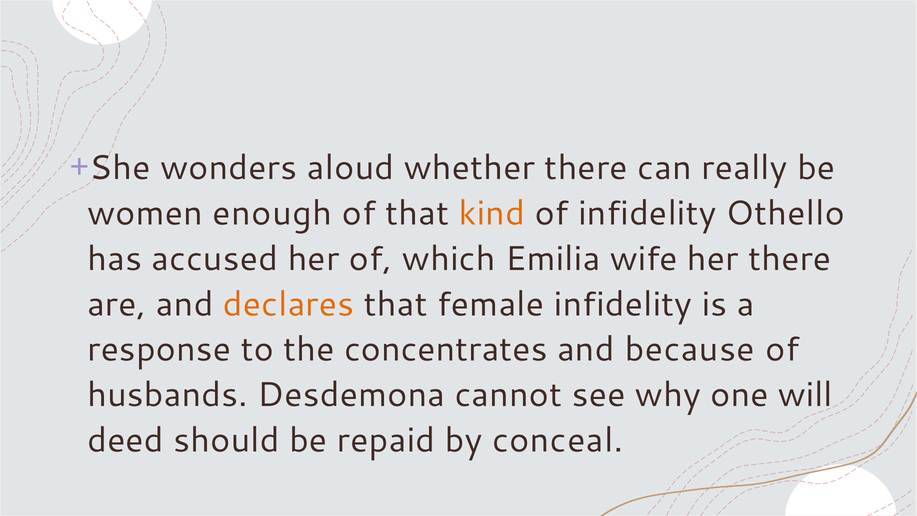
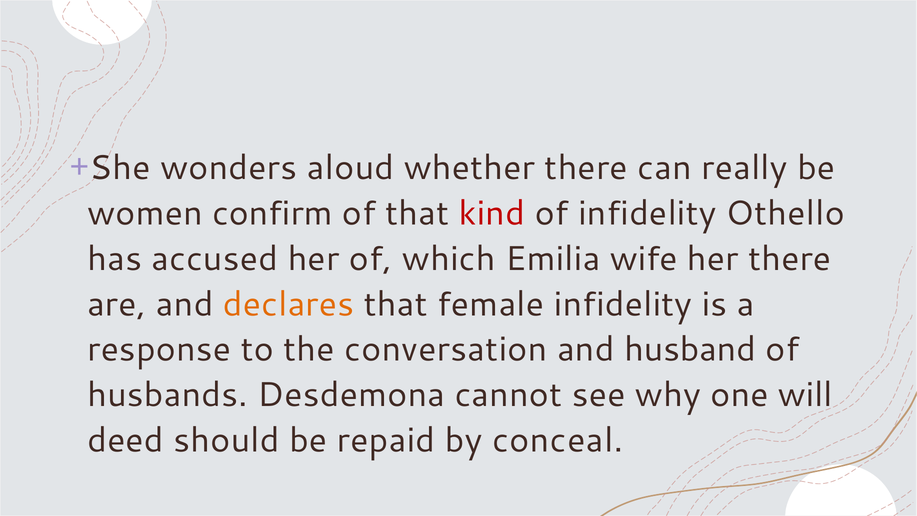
enough: enough -> confirm
kind colour: orange -> red
concentrates: concentrates -> conversation
because: because -> husband
